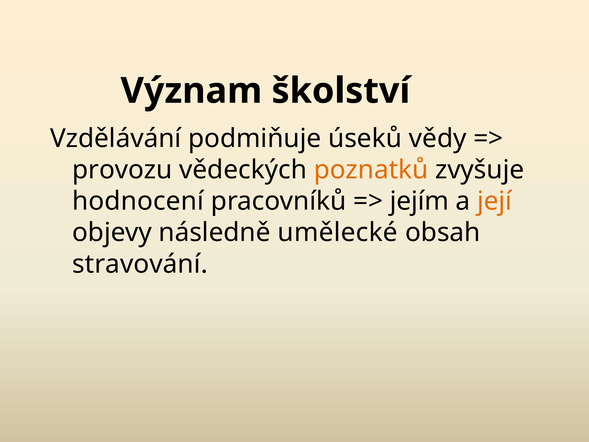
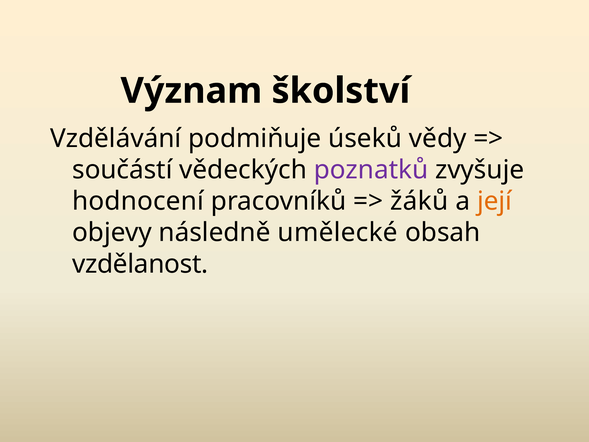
provozu: provozu -> součástí
poznatků colour: orange -> purple
jejím: jejím -> žáků
stravování: stravování -> vzdělanost
